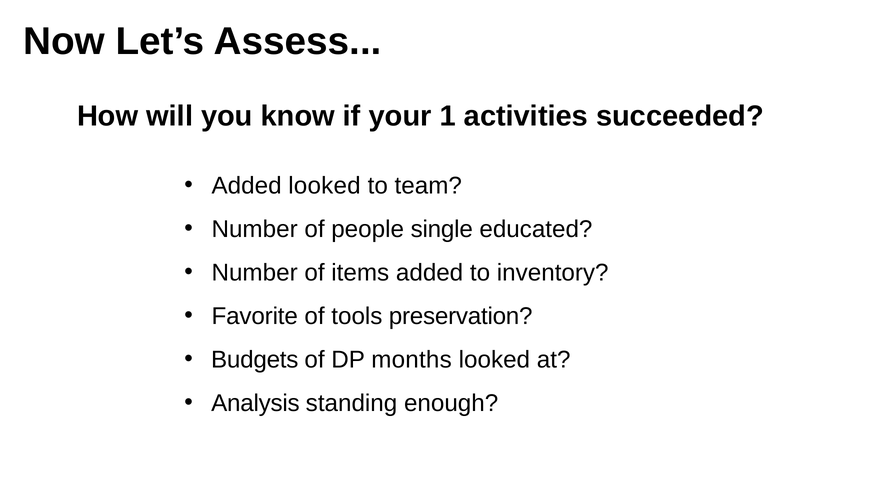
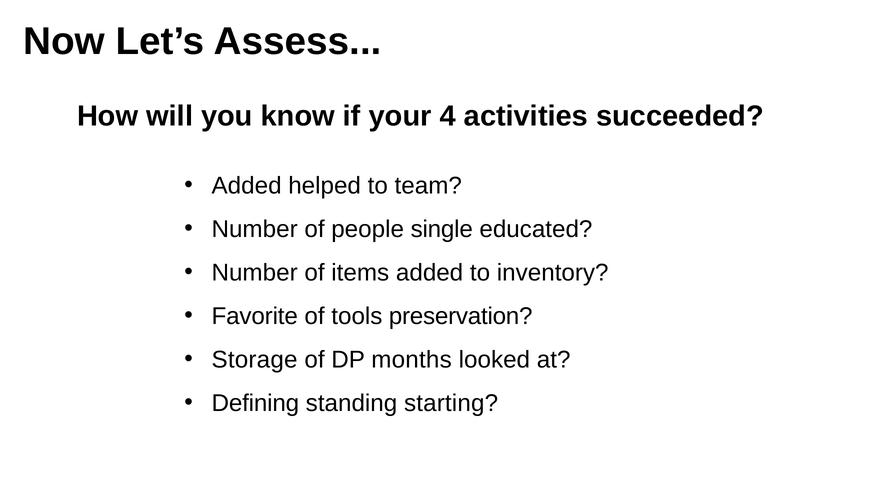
1: 1 -> 4
Added looked: looked -> helped
Budgets: Budgets -> Storage
Analysis: Analysis -> Defining
enough: enough -> starting
